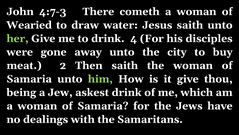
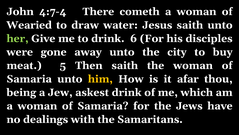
4:7-3: 4:7-3 -> 4:7-4
4: 4 -> 6
2: 2 -> 5
him colour: light green -> yellow
it give: give -> afar
